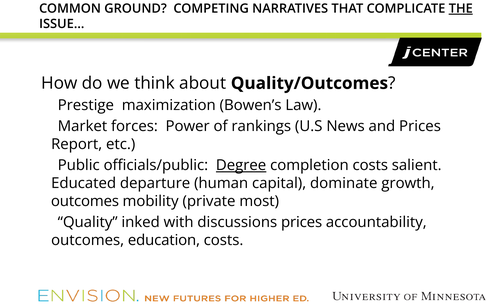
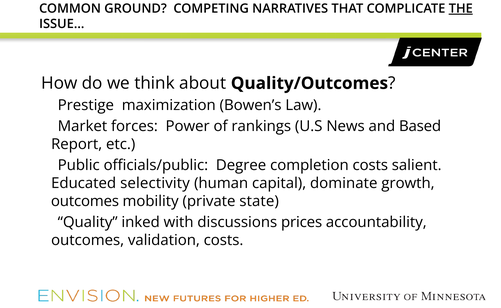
and Prices: Prices -> Based
Degree underline: present -> none
departure: departure -> selectivity
most: most -> state
education: education -> validation
